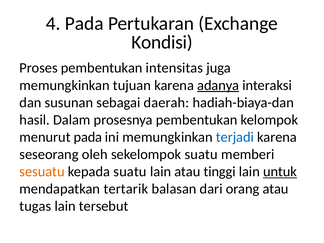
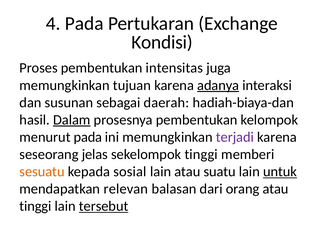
Dalam underline: none -> present
terjadi colour: blue -> purple
oleh: oleh -> jelas
sekelompok suatu: suatu -> tinggi
kepada suatu: suatu -> sosial
tinggi: tinggi -> suatu
tertarik: tertarik -> relevan
tugas at (35, 206): tugas -> tinggi
tersebut underline: none -> present
